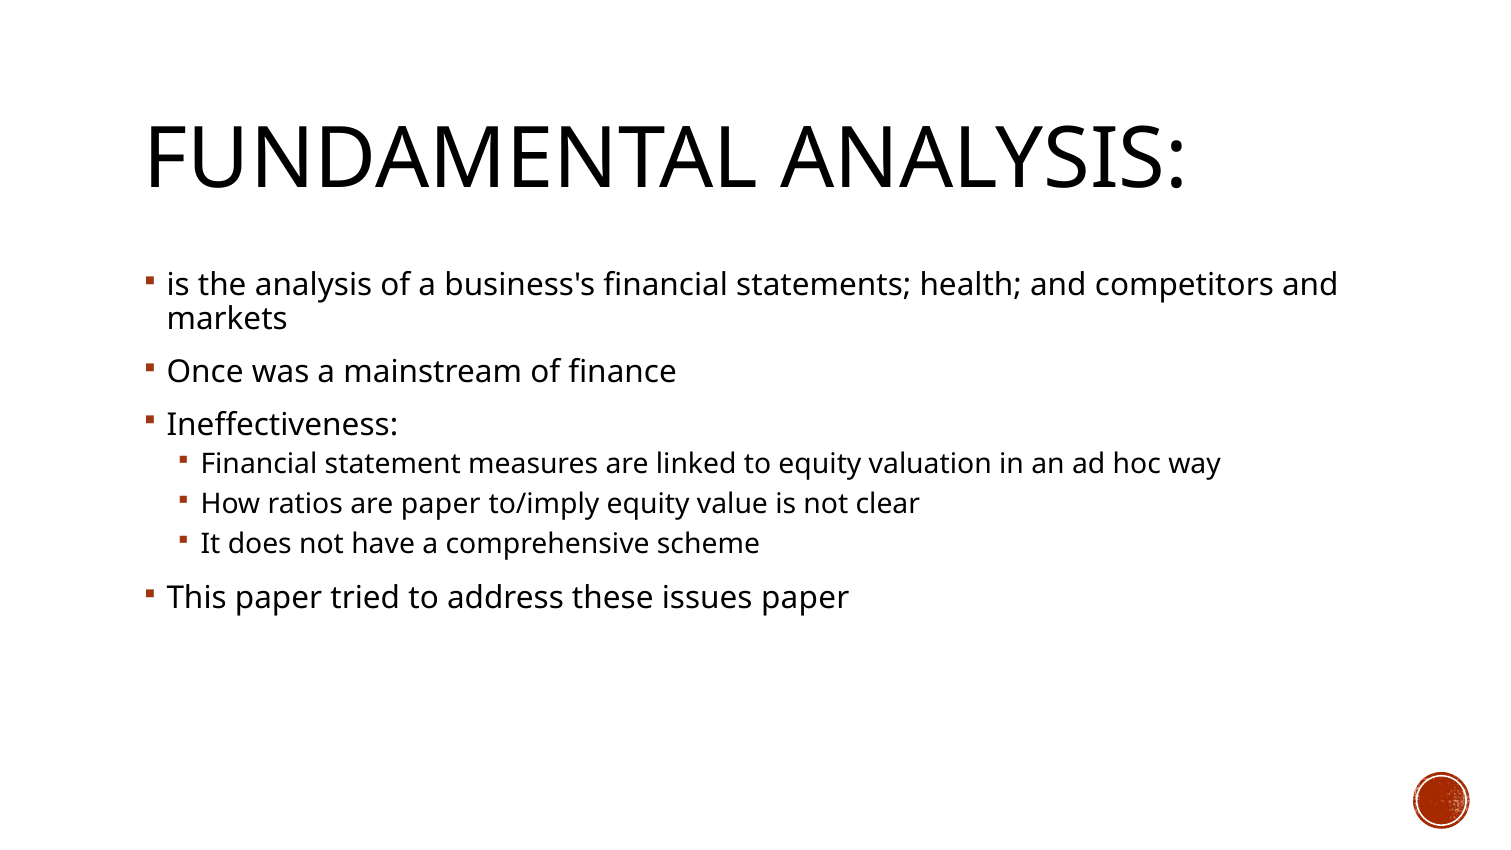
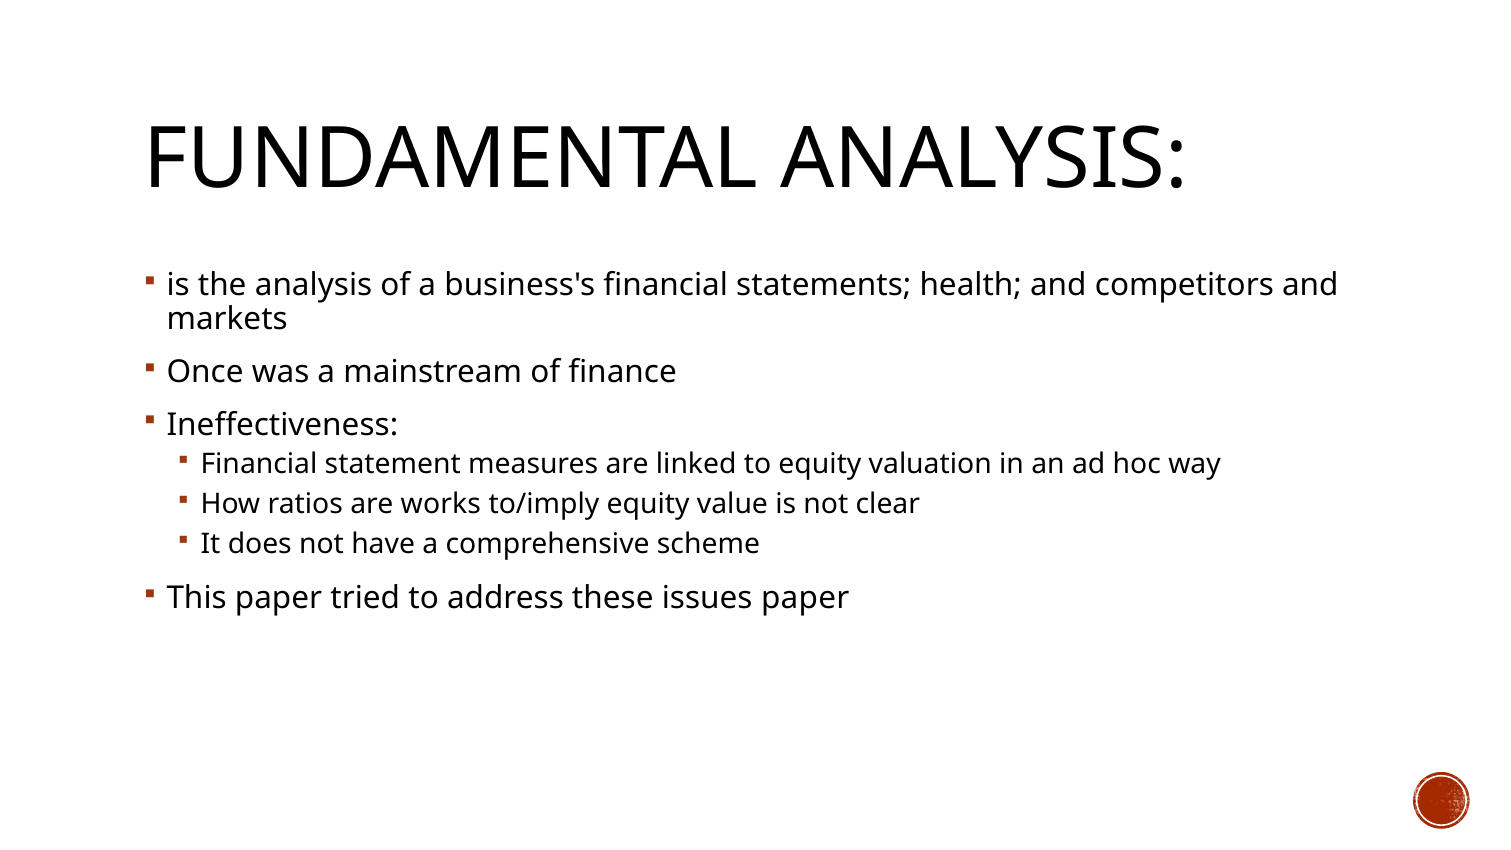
are paper: paper -> works
